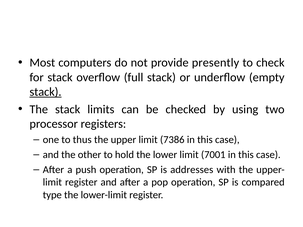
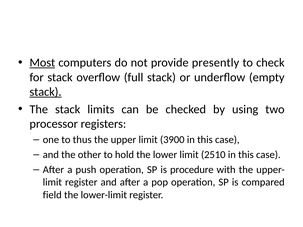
Most underline: none -> present
7386: 7386 -> 3900
7001: 7001 -> 2510
addresses: addresses -> procedure
type: type -> field
